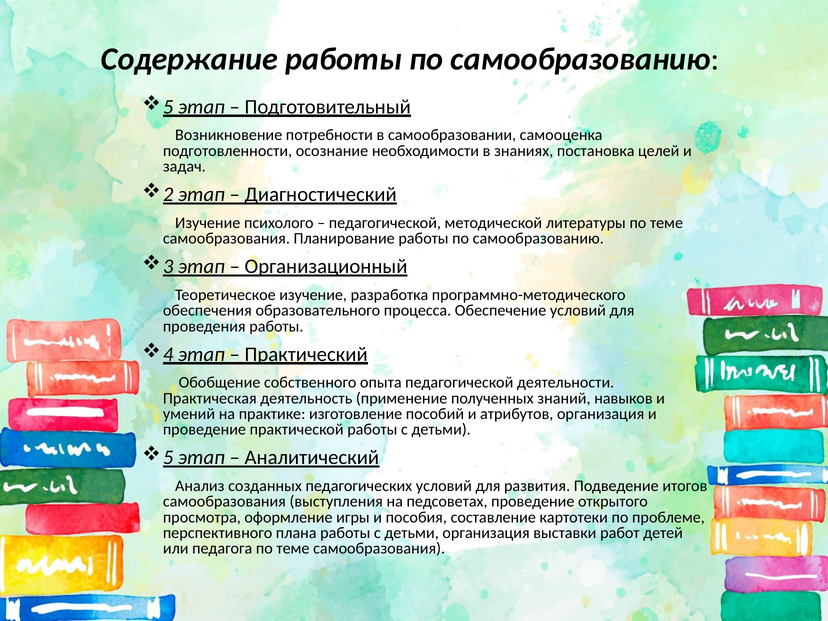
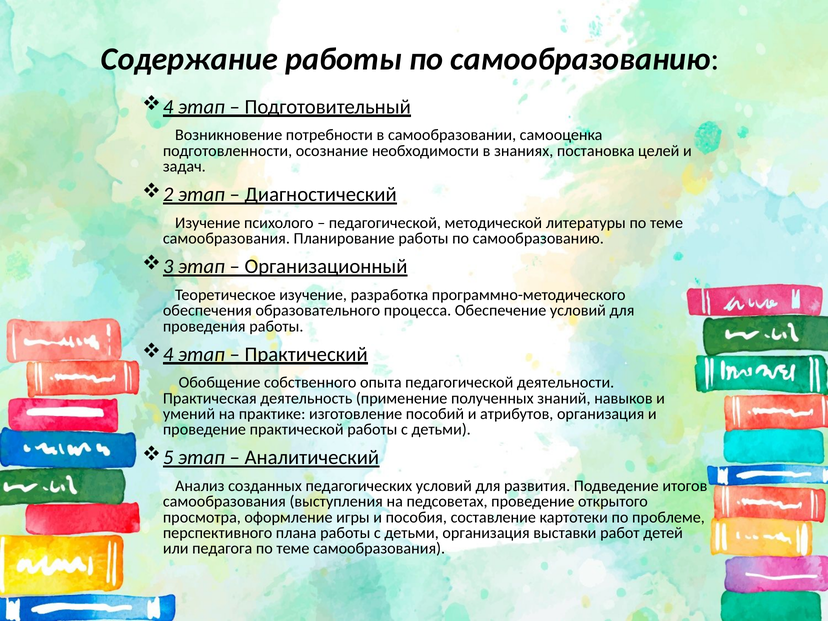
5 at (168, 107): 5 -> 4
